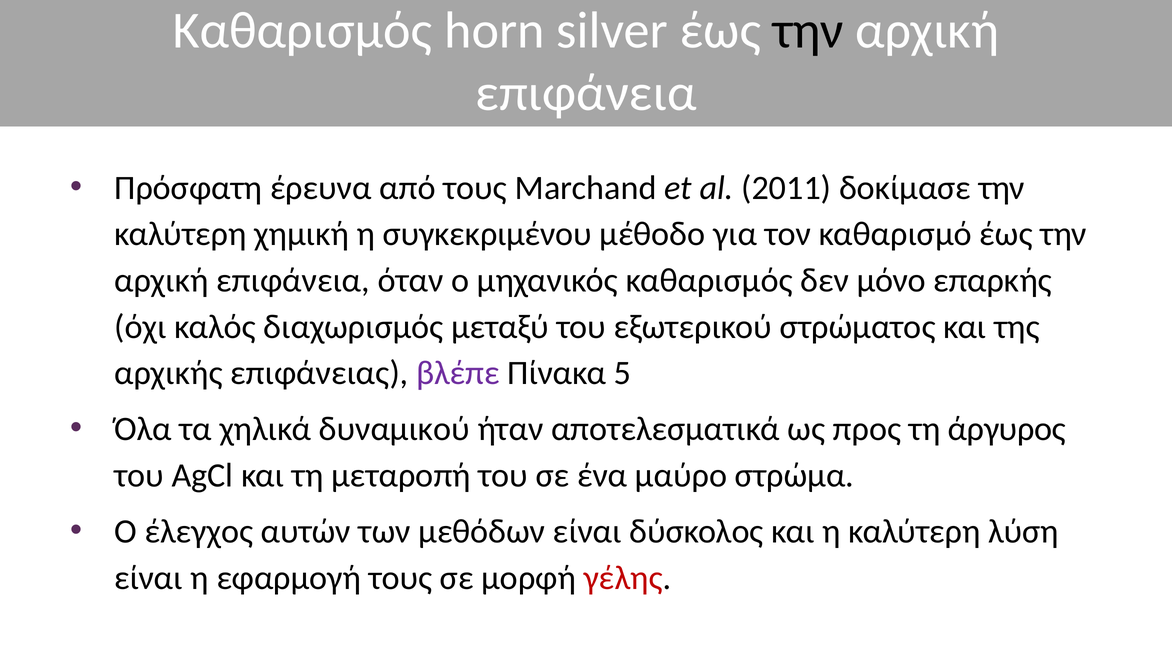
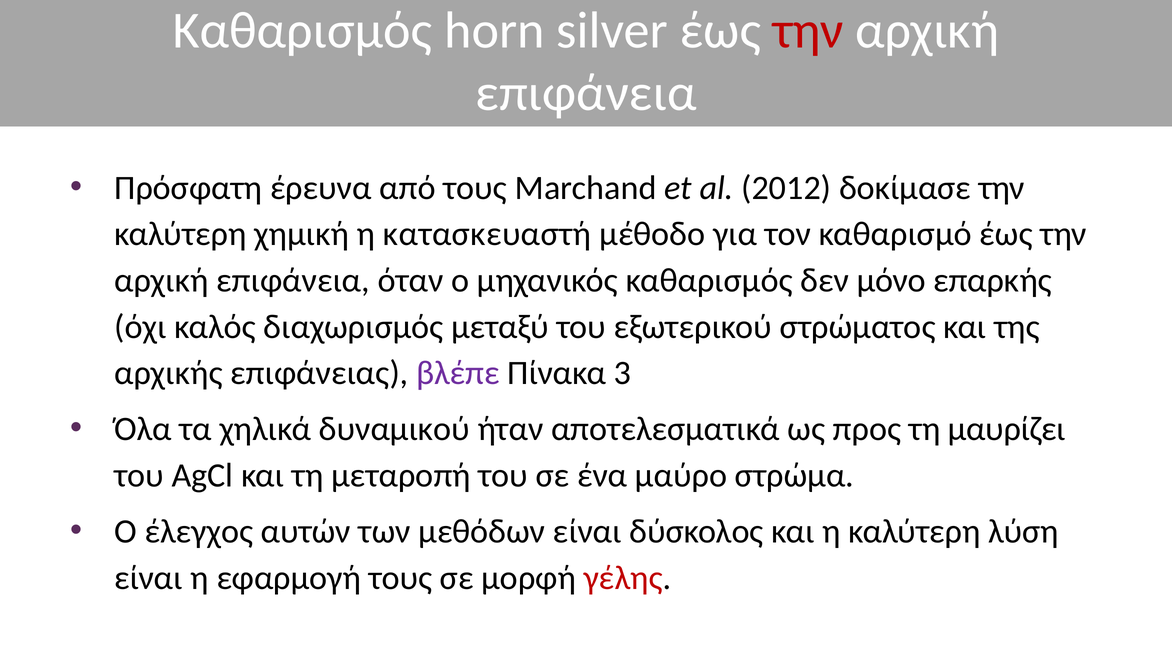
την at (808, 31) colour: black -> red
2011: 2011 -> 2012
συγκεκριμένου: συγκεκριμένου -> κατασκευαστή
5: 5 -> 3
άργυρος: άργυρος -> μαυρίζει
